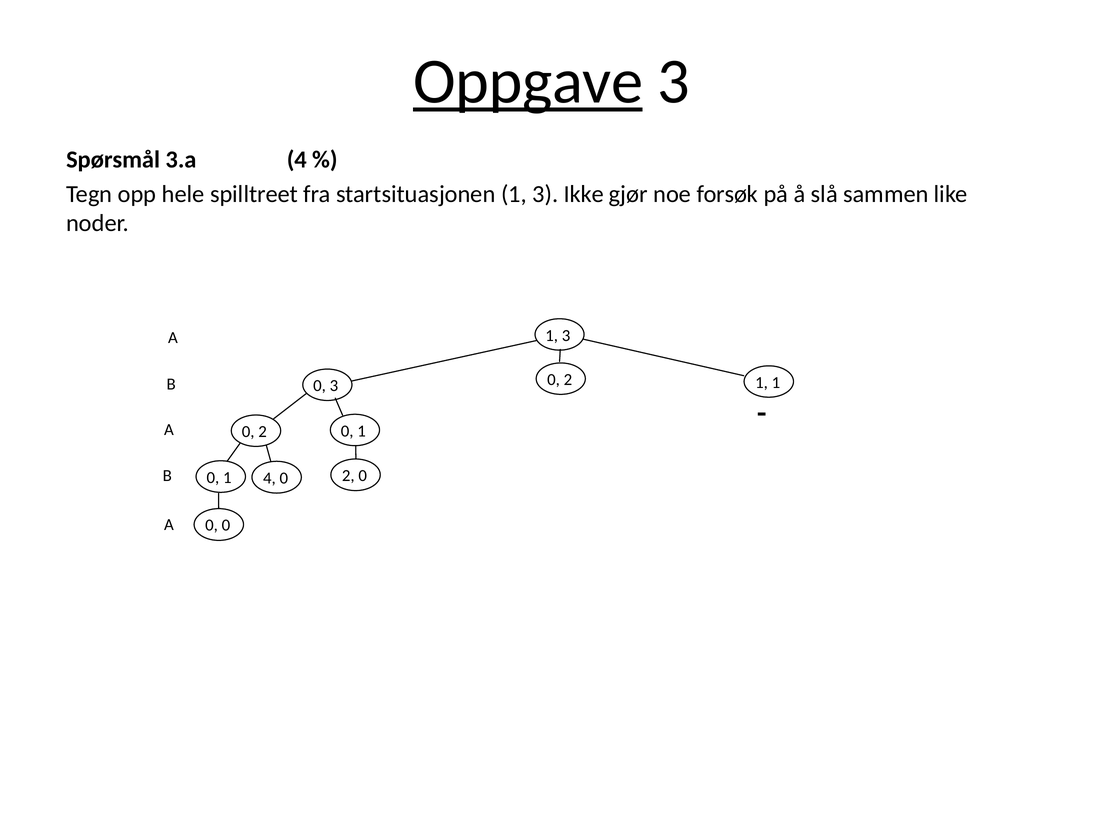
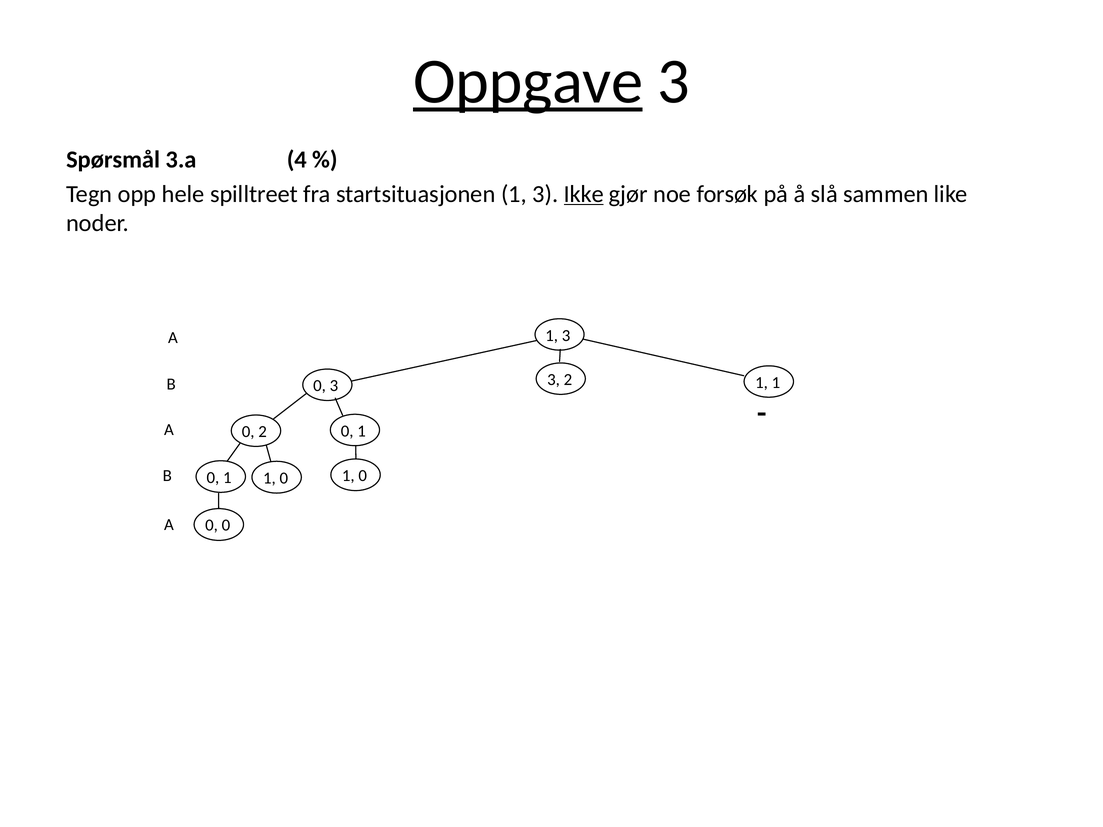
Ikke underline: none -> present
0 3 0: 0 -> 3
0 1 4: 4 -> 1
2 at (348, 476): 2 -> 1
